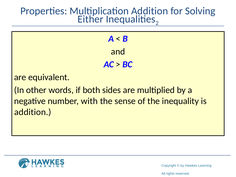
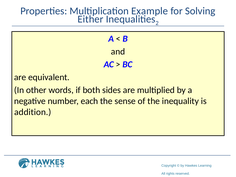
Multiplication Addition: Addition -> Example
with: with -> each
